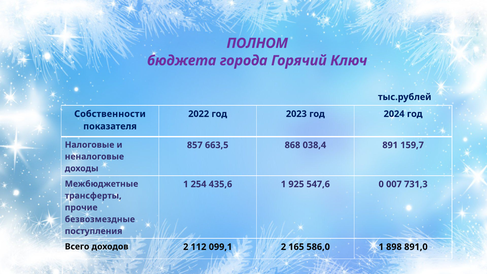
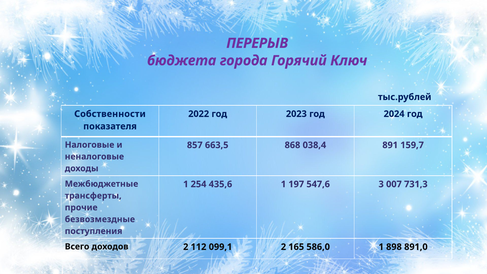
ПОЛНОМ: ПОЛНОМ -> ПЕРЕРЫВ
925: 925 -> 197
0: 0 -> 3
